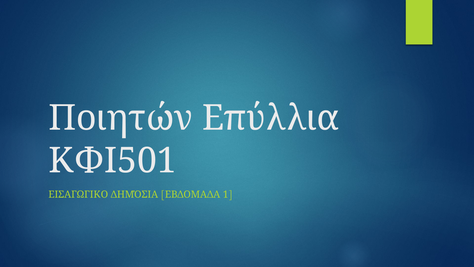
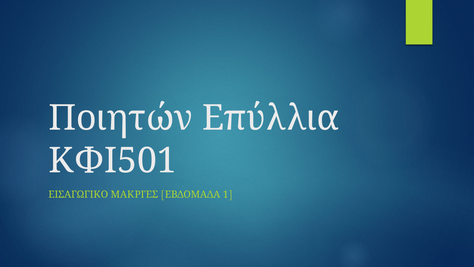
ΔΗΜΌΣΙΑ: ΔΗΜΌΣΙΑ -> ΜΑΚΡΙΈΣ
